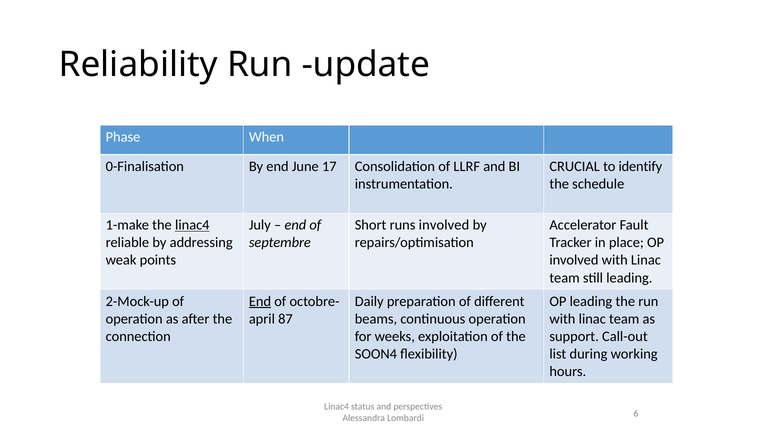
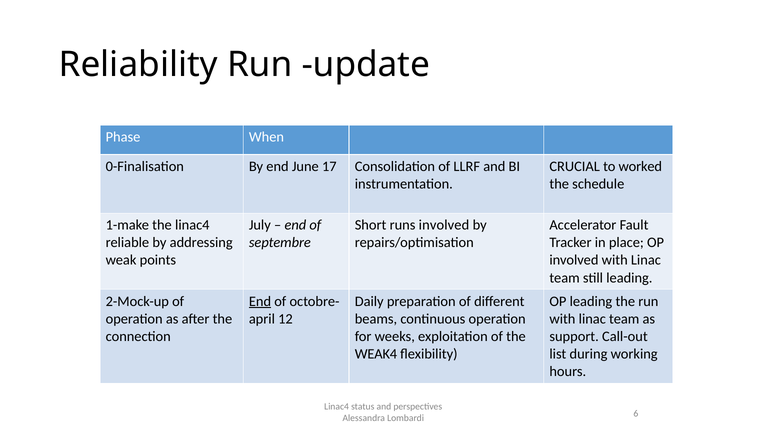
identify: identify -> worked
linac4 at (192, 225) underline: present -> none
87: 87 -> 12
SOON4: SOON4 -> WEAK4
